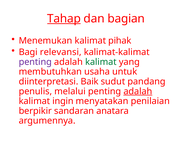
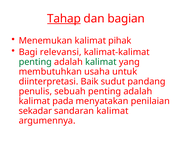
penting at (35, 62) colour: purple -> green
melalui: melalui -> sebuah
adalah at (138, 91) underline: present -> none
ingin: ingin -> pada
berpikir: berpikir -> sekadar
sandaran anatara: anatara -> kalimat
